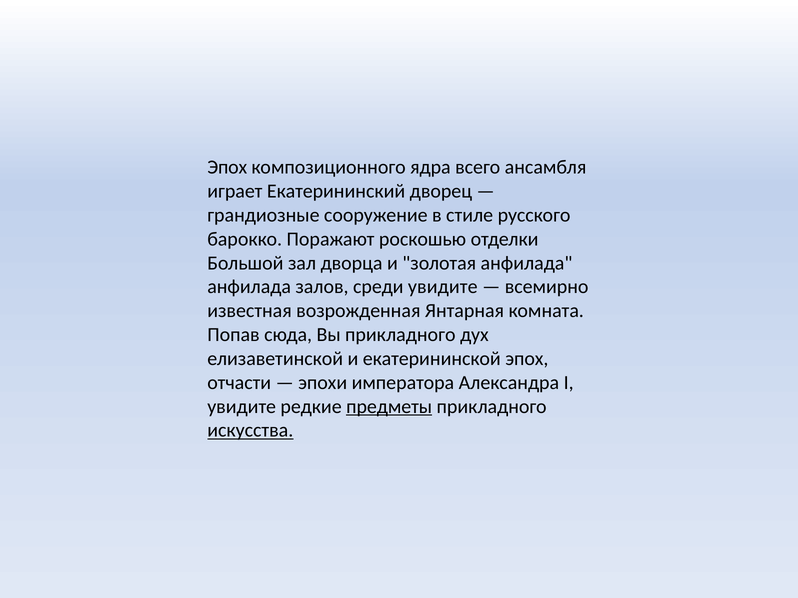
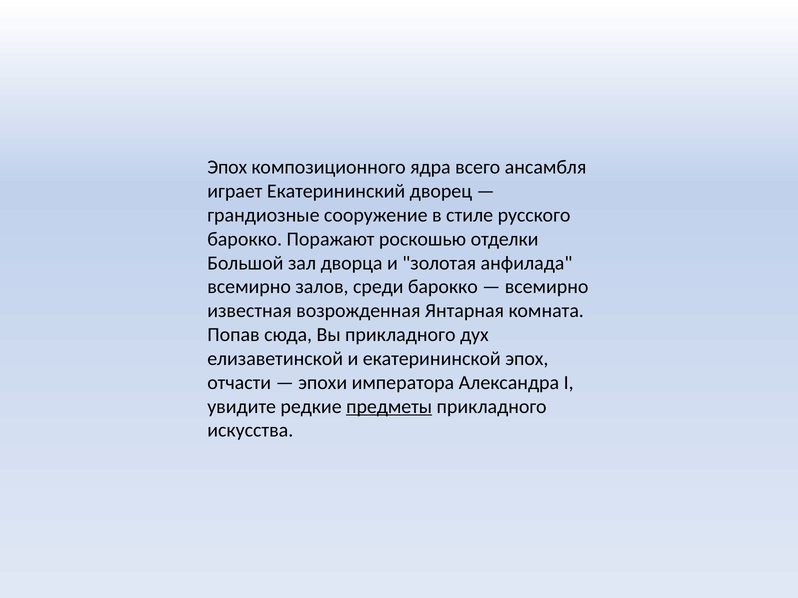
анфилада at (249, 287): анфилада -> всемирно
среди увидите: увидите -> барокко
искусства underline: present -> none
